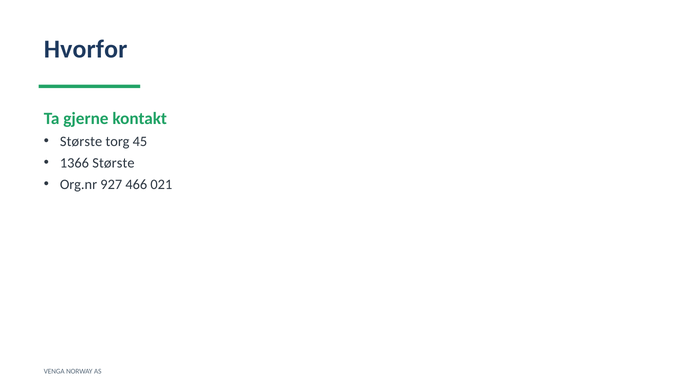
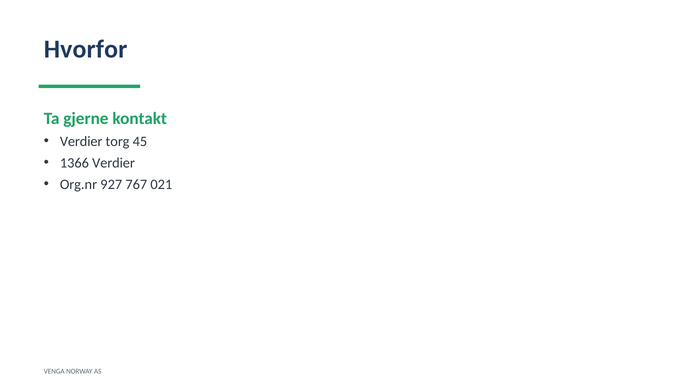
Største at (81, 141): Største -> Verdier
1366 Største: Største -> Verdier
466: 466 -> 767
